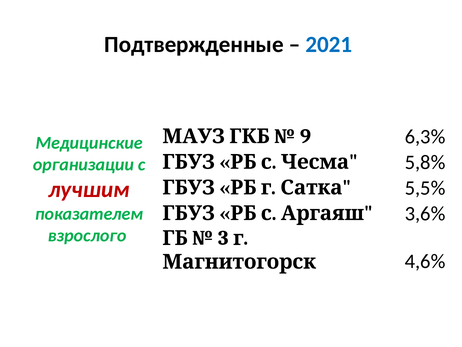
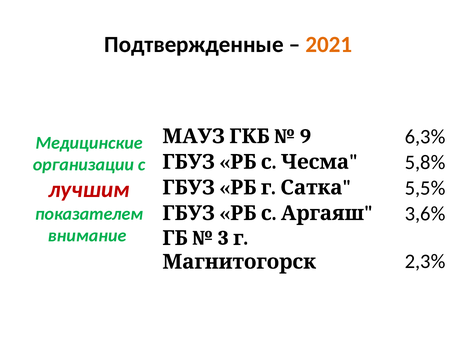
2021 colour: blue -> orange
взрослого: взрослого -> внимание
4,6%: 4,6% -> 2,3%
